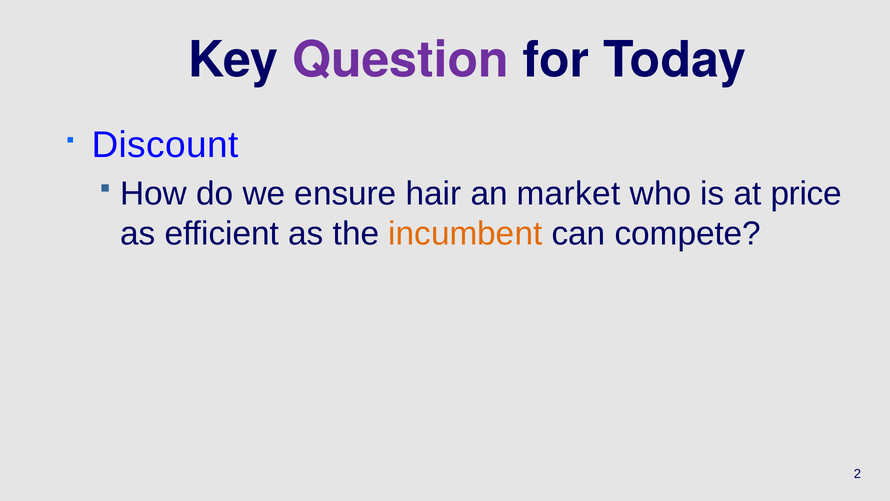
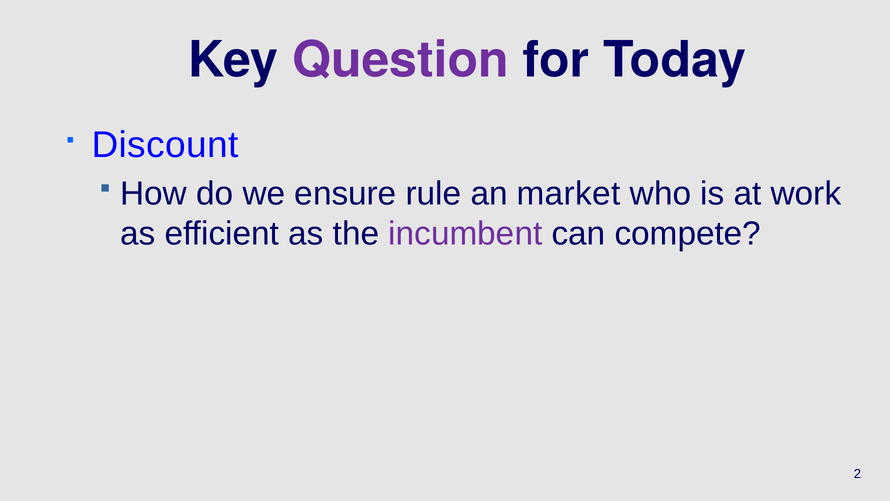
hair: hair -> rule
price: price -> work
incumbent colour: orange -> purple
